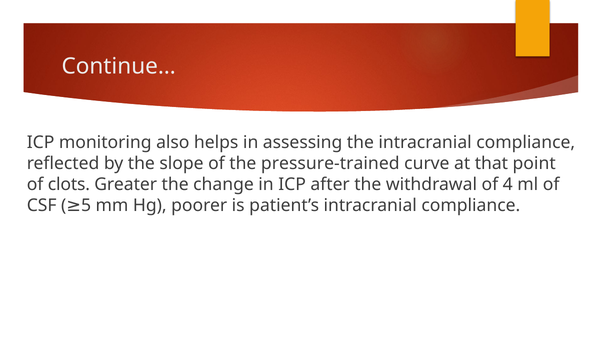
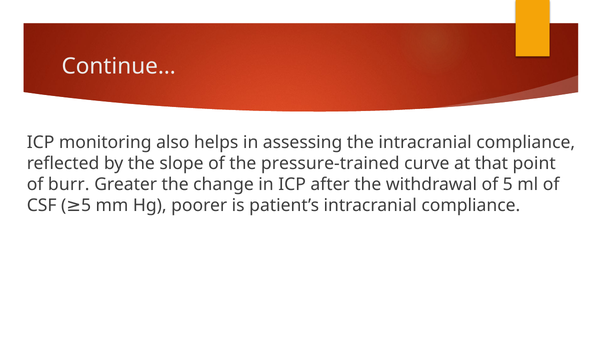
clots: clots -> burr
of 4: 4 -> 5
